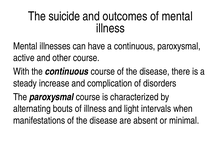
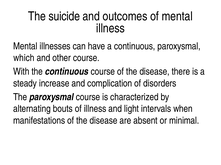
active: active -> which
